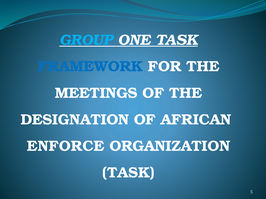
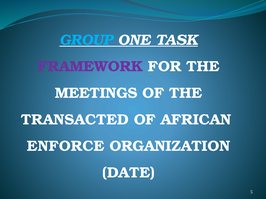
FRAMEWORK colour: blue -> purple
DESIGNATION: DESIGNATION -> TRANSACTED
TASK at (129, 173): TASK -> DATE
